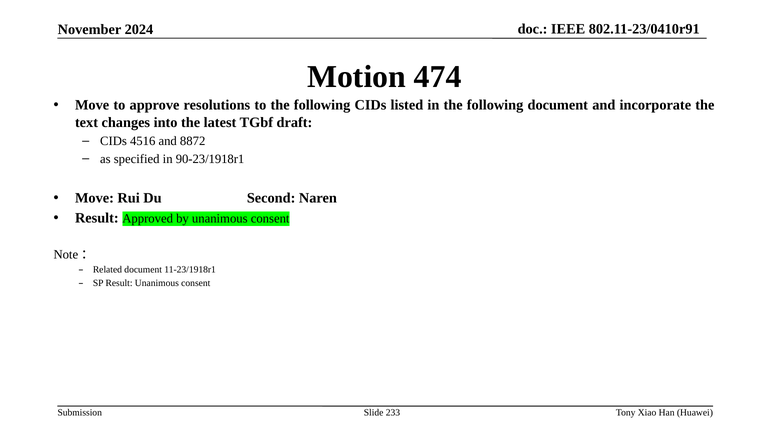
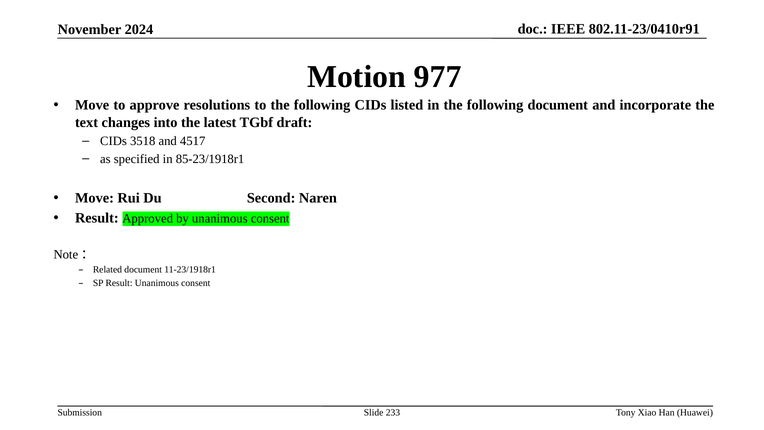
474: 474 -> 977
4516: 4516 -> 3518
8872: 8872 -> 4517
90-23/1918r1: 90-23/1918r1 -> 85-23/1918r1
